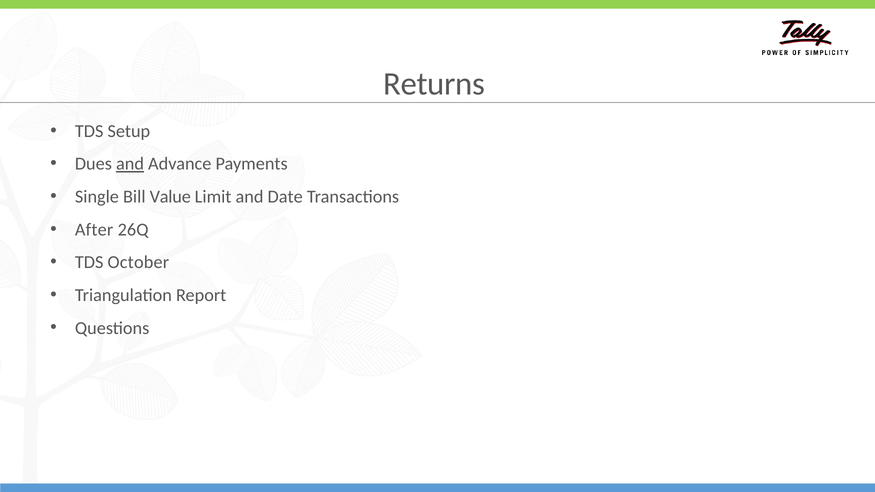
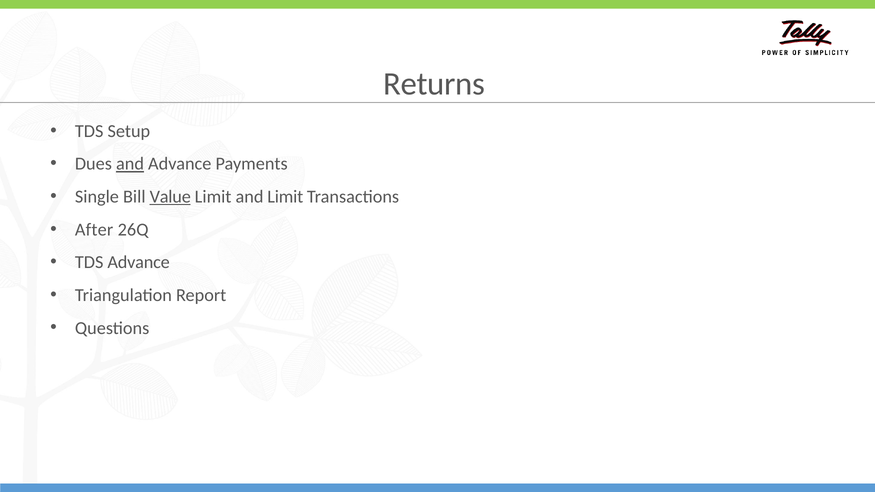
Value underline: none -> present
and Date: Date -> Limit
TDS October: October -> Advance
